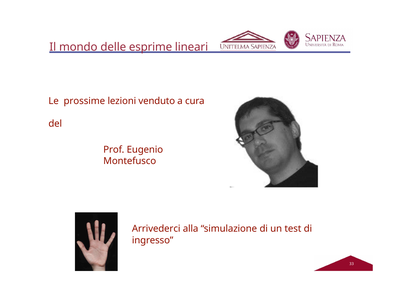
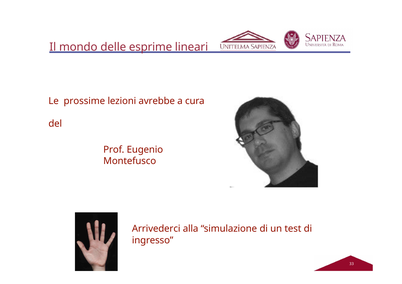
venduto: venduto -> avrebbe
